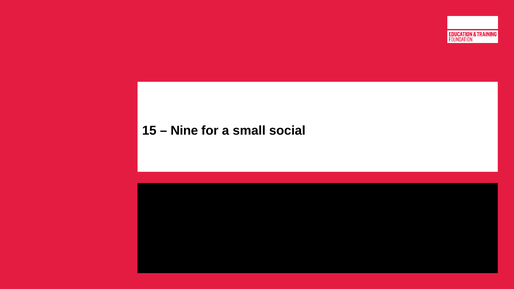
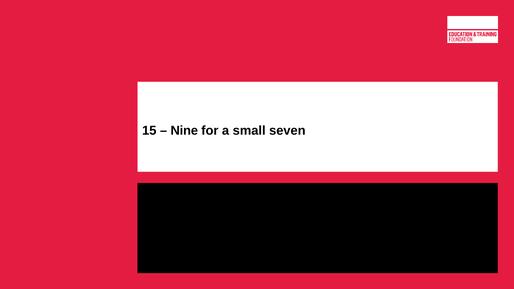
social: social -> seven
